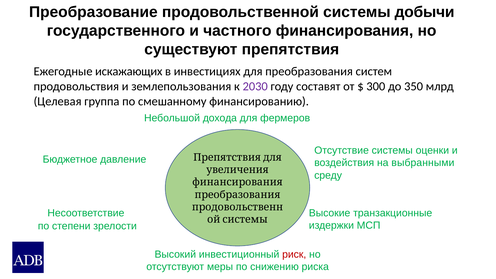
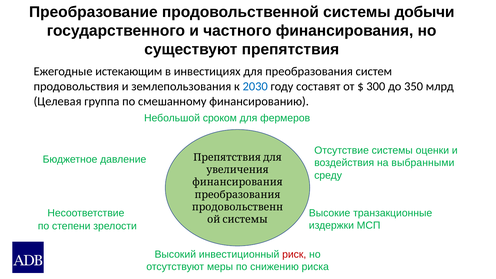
искажающих: искажающих -> истекающим
2030 colour: purple -> blue
дохода: дохода -> сроком
